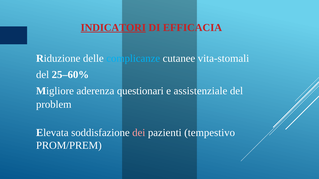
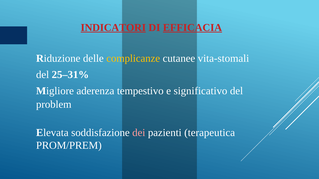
EFFICACIA underline: none -> present
complicanze colour: light blue -> yellow
25–60%: 25–60% -> 25–31%
questionari: questionari -> tempestivo
assistenziale: assistenziale -> significativo
tempestivo: tempestivo -> terapeutica
